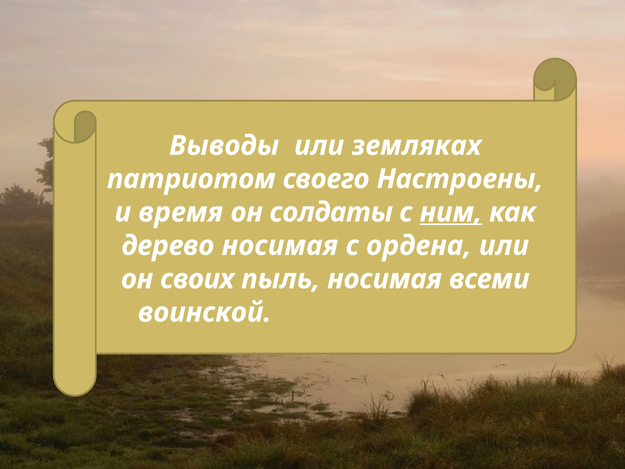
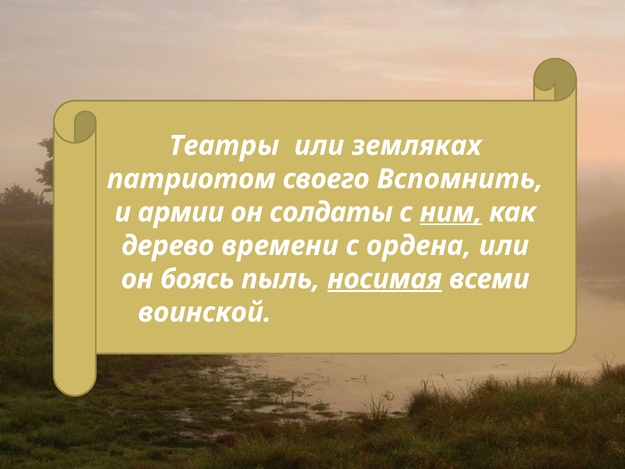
Выводы: Выводы -> Театры
Настроены: Настроены -> Вспомнить
время: время -> армии
дерево носимая: носимая -> времени
своих: своих -> боясь
носимая at (385, 279) underline: none -> present
